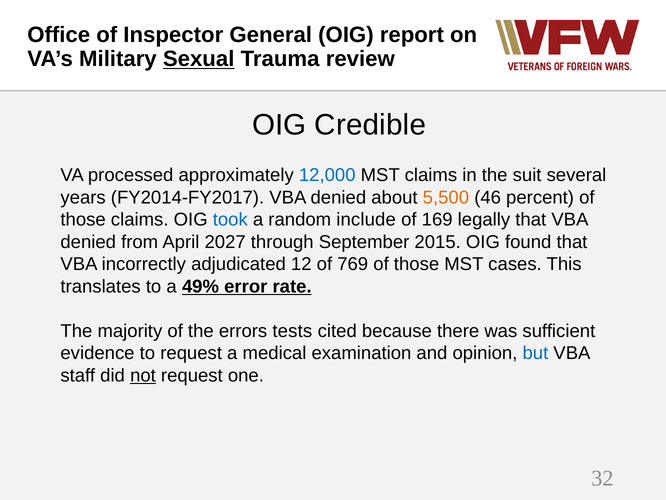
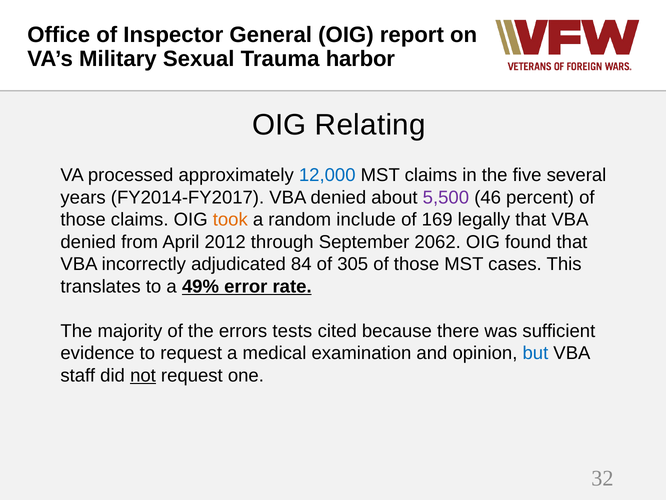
Sexual underline: present -> none
review: review -> harbor
Credible: Credible -> Relating
suit: suit -> five
5,500 colour: orange -> purple
took colour: blue -> orange
2027: 2027 -> 2012
2015: 2015 -> 2062
12: 12 -> 84
769: 769 -> 305
